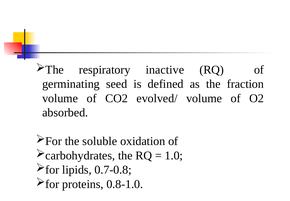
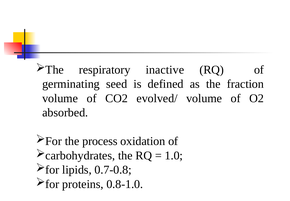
soluble: soluble -> process
